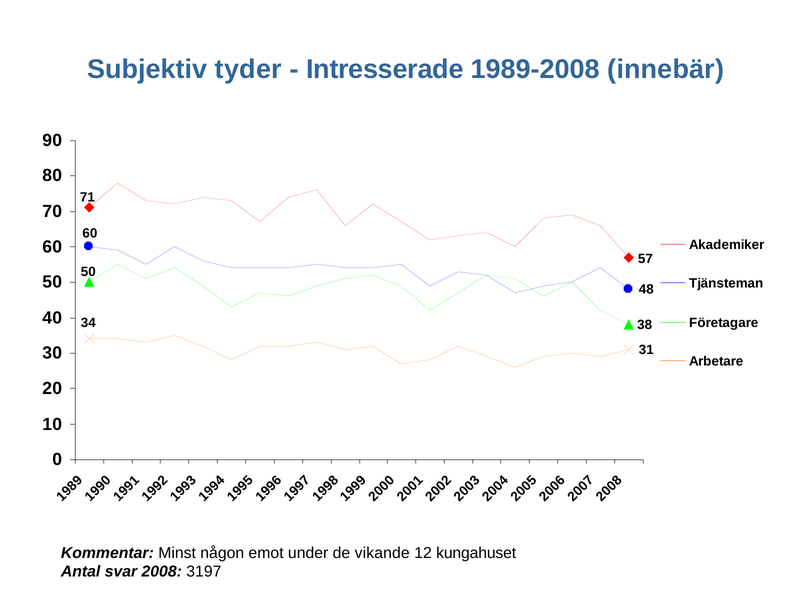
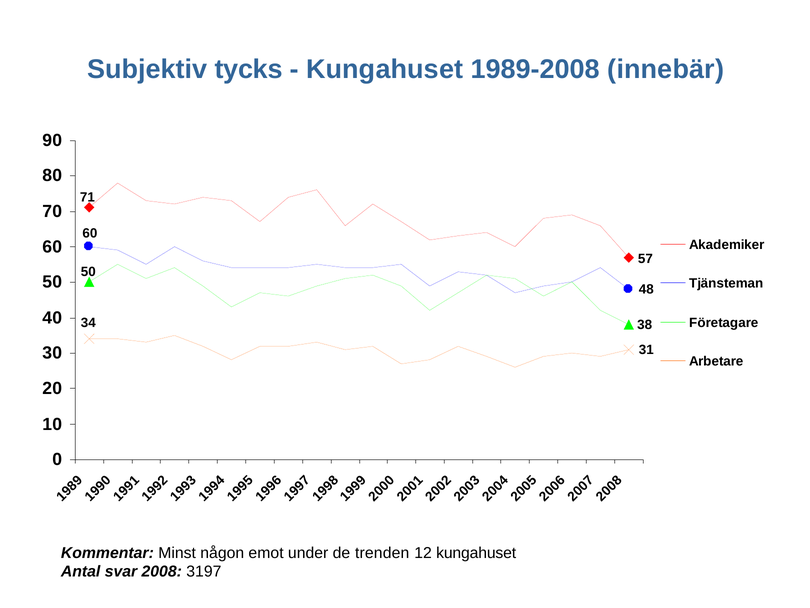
tyder: tyder -> tycks
Intresserade at (385, 69): Intresserade -> Kungahuset
vikande: vikande -> trenden
